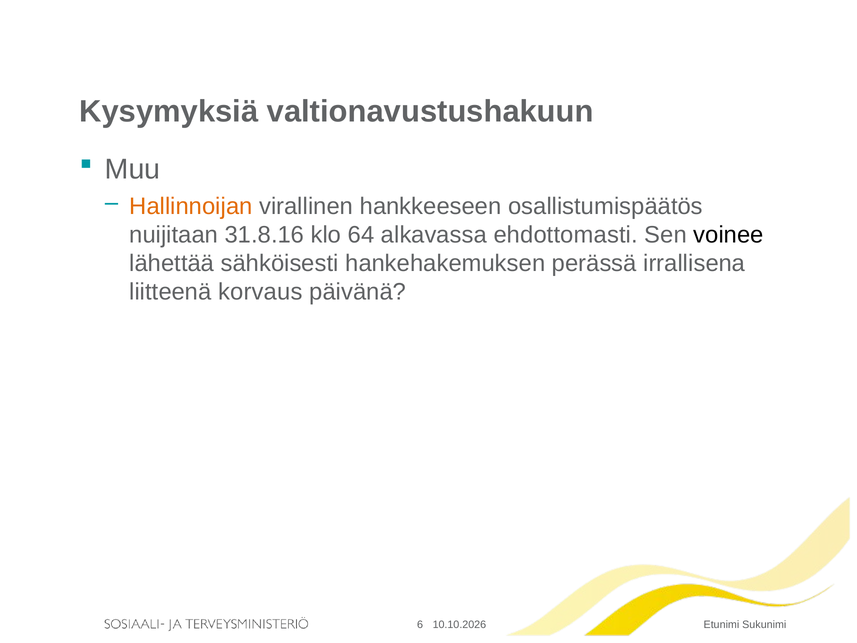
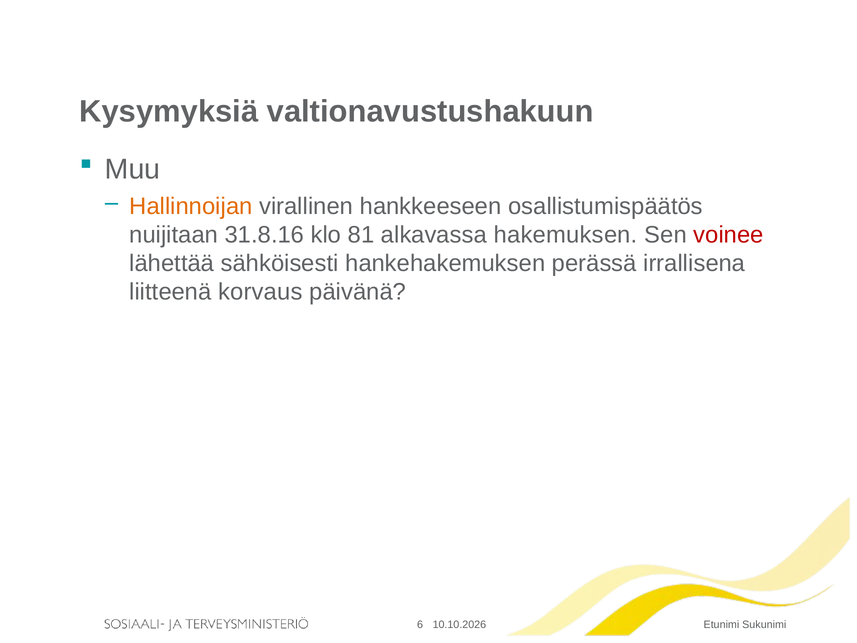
64: 64 -> 81
ehdottomasti: ehdottomasti -> hakemuksen
voinee colour: black -> red
